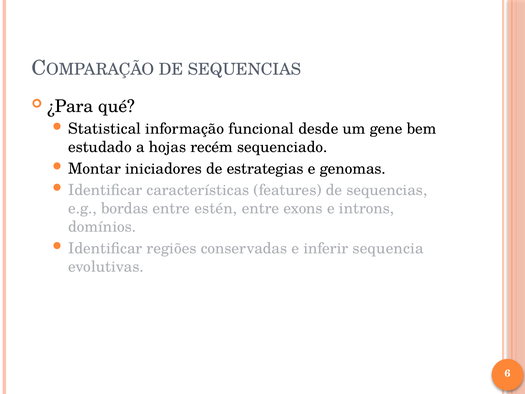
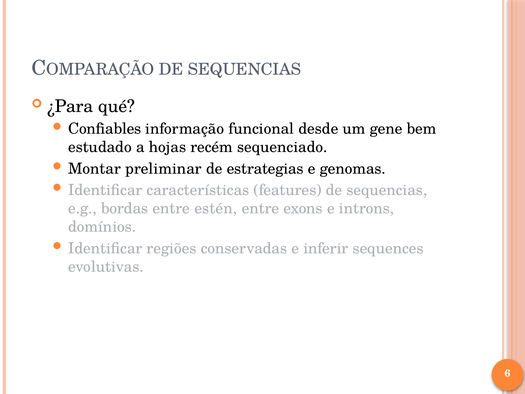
Statistical: Statistical -> Confiables
iniciadores: iniciadores -> preliminar
sequencia: sequencia -> sequences
